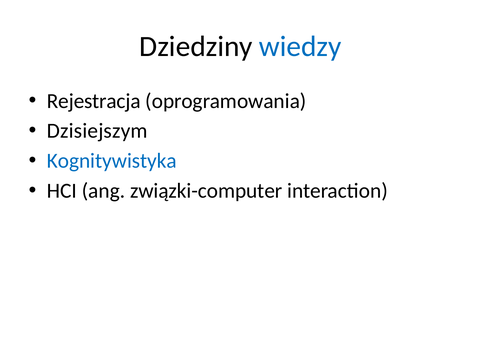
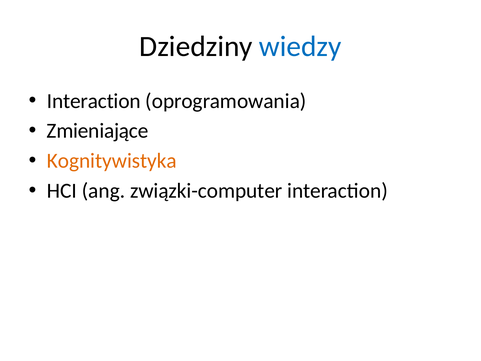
Rejestracja at (94, 101): Rejestracja -> Interaction
Dzisiejszym: Dzisiejszym -> Zmieniające
Kognitywistyka colour: blue -> orange
